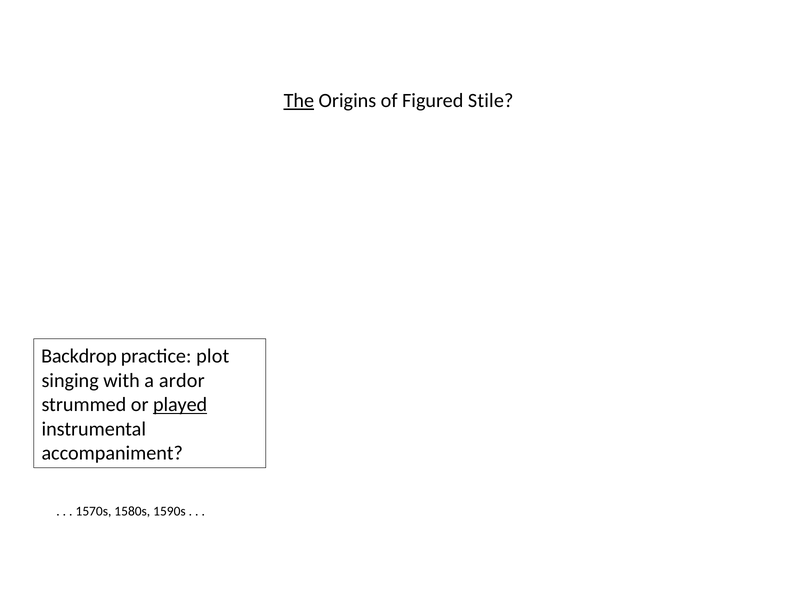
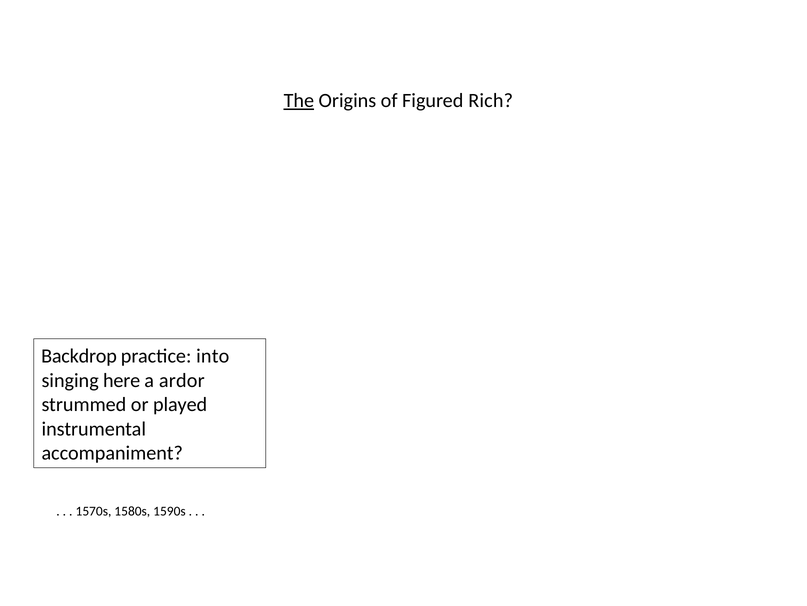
Stile: Stile -> Rich
plot: plot -> into
with: with -> here
played underline: present -> none
